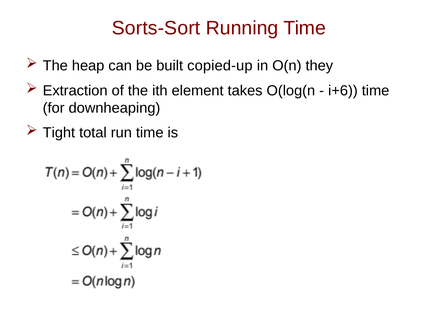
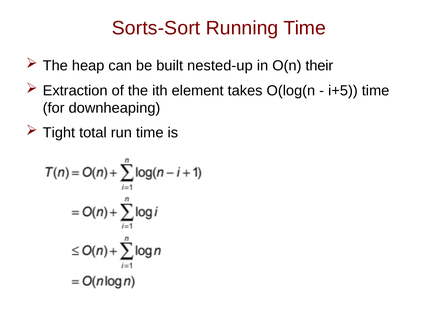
copied-up: copied-up -> nested-up
they: they -> their
i+6: i+6 -> i+5
